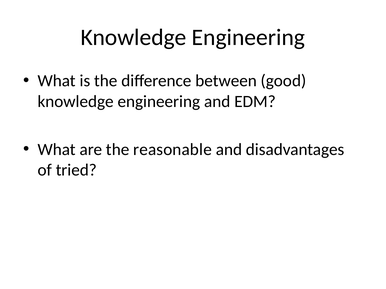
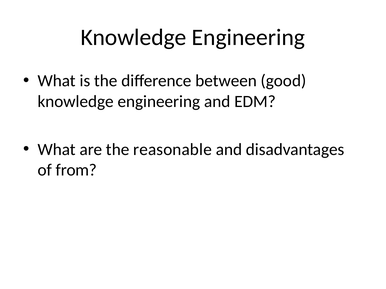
tried: tried -> from
